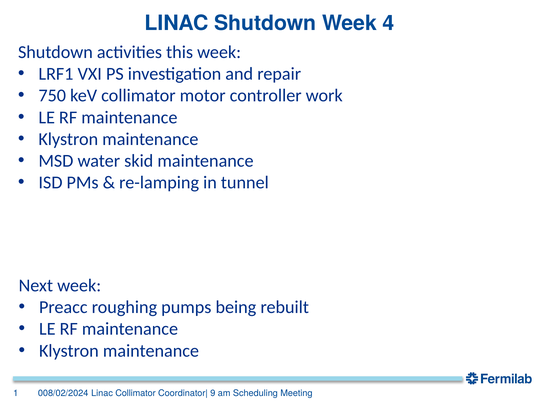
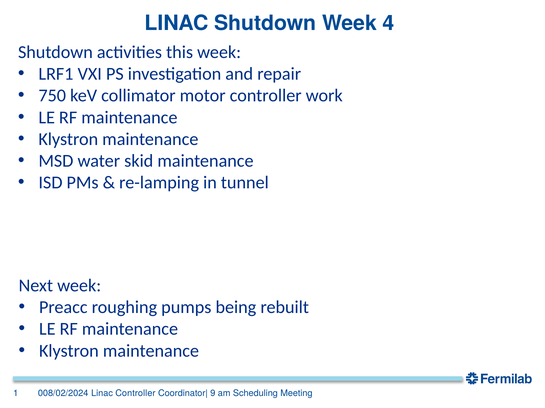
Linac Collimator: Collimator -> Controller
